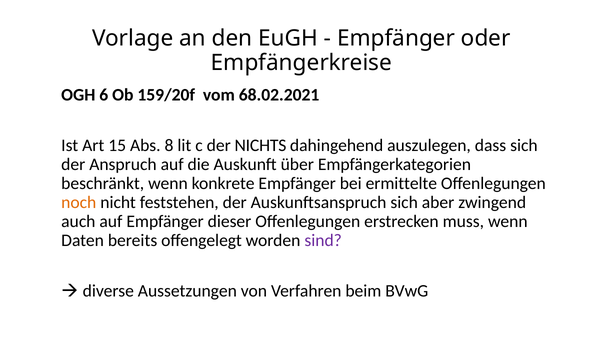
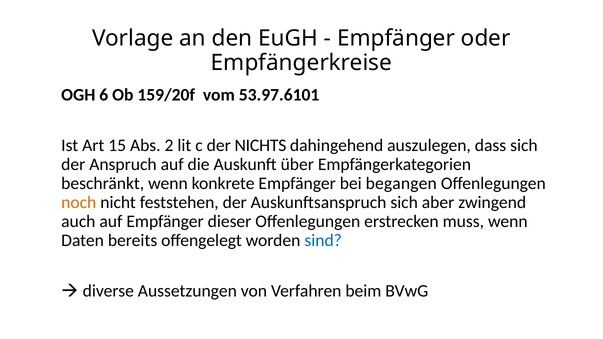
68.02.2021: 68.02.2021 -> 53.97.6101
8: 8 -> 2
ermittelte: ermittelte -> begangen
sind colour: purple -> blue
